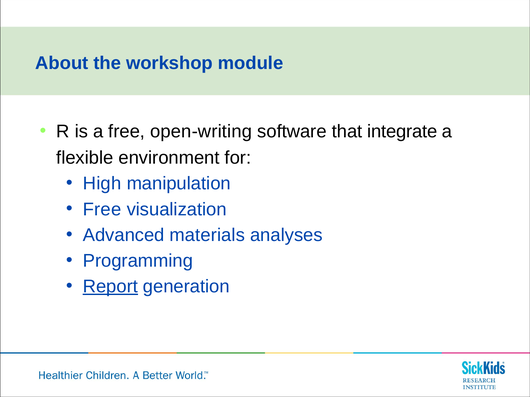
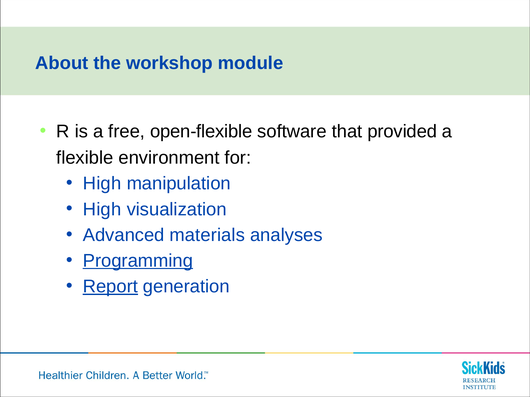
open-writing: open-writing -> open-flexible
integrate: integrate -> provided
Free at (102, 210): Free -> High
Programming underline: none -> present
